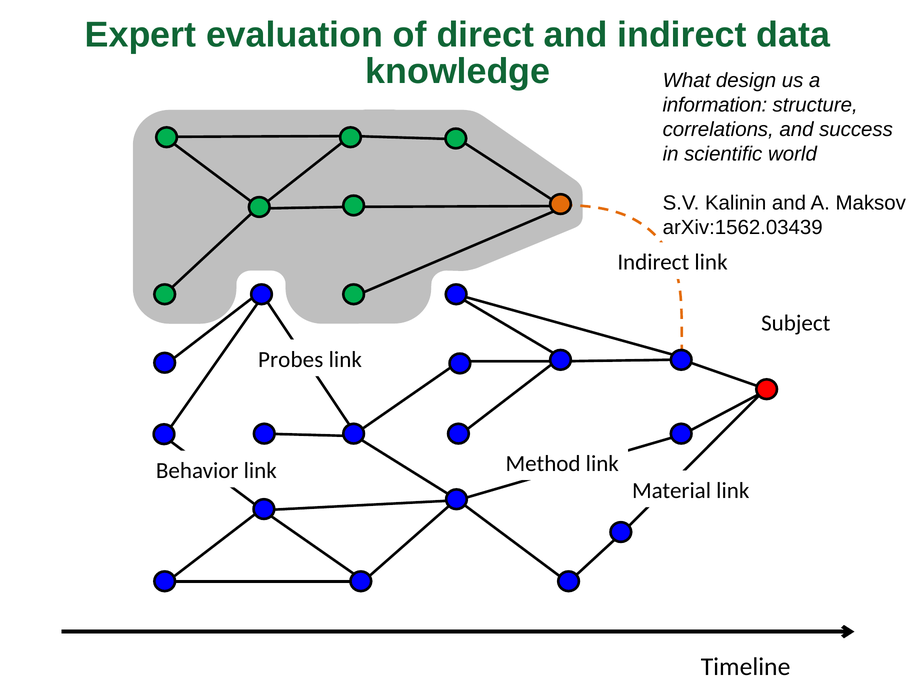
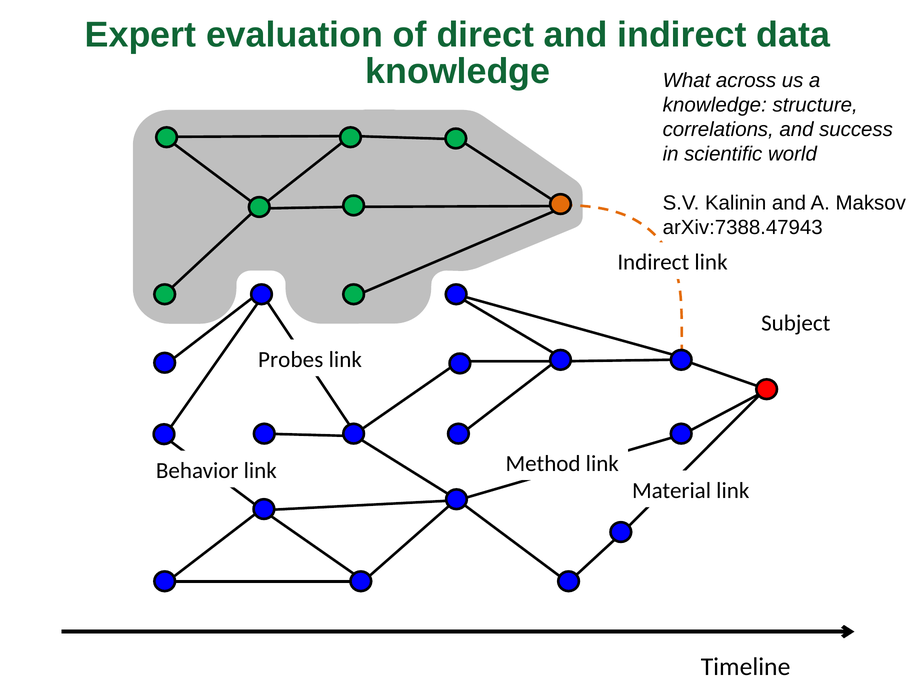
design: design -> across
information at (715, 105): information -> knowledge
arXiv:1562.03439: arXiv:1562.03439 -> arXiv:7388.47943
